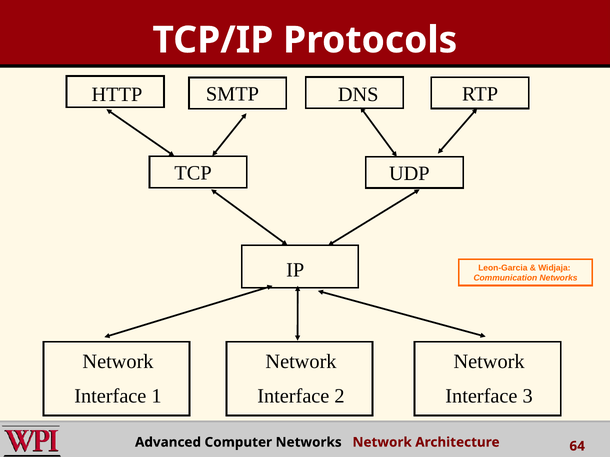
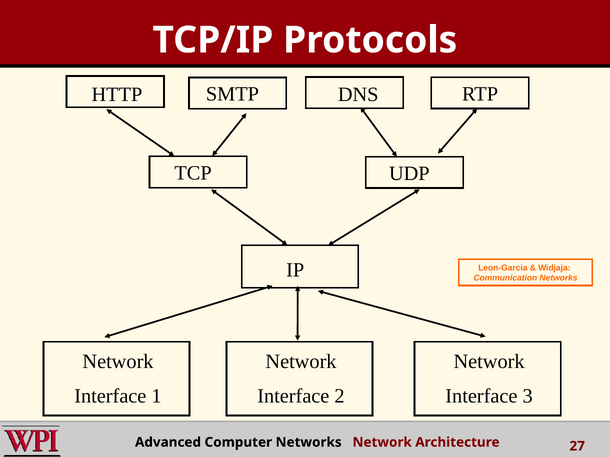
64: 64 -> 27
